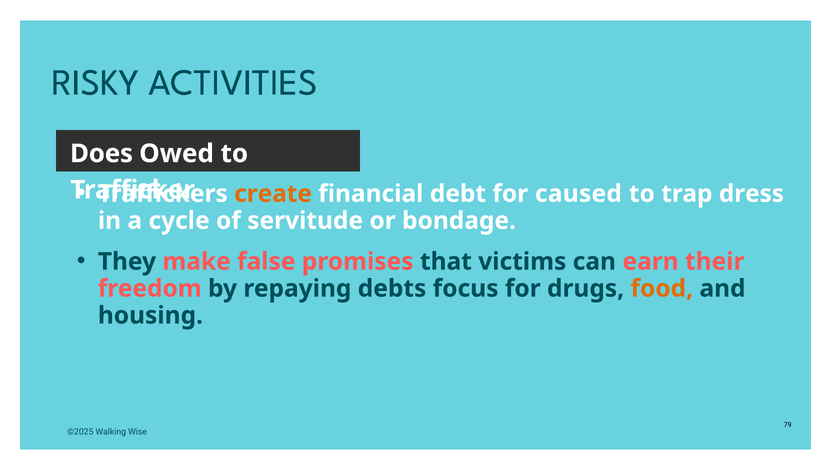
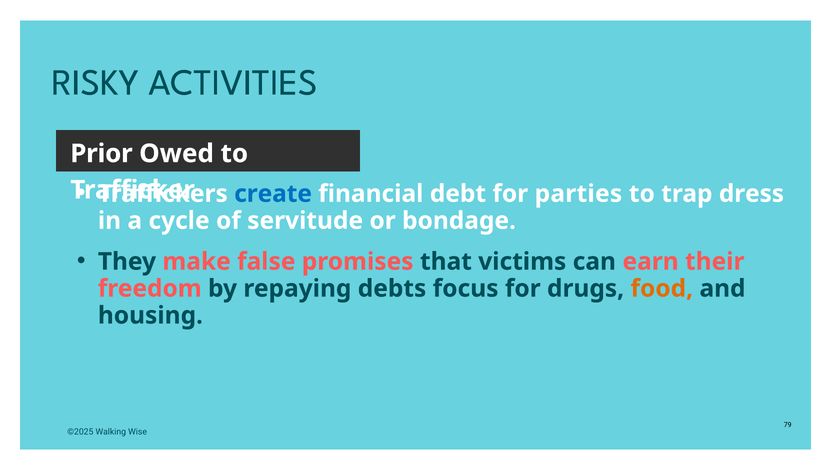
Does: Does -> Prior
create colour: orange -> blue
caused: caused -> parties
